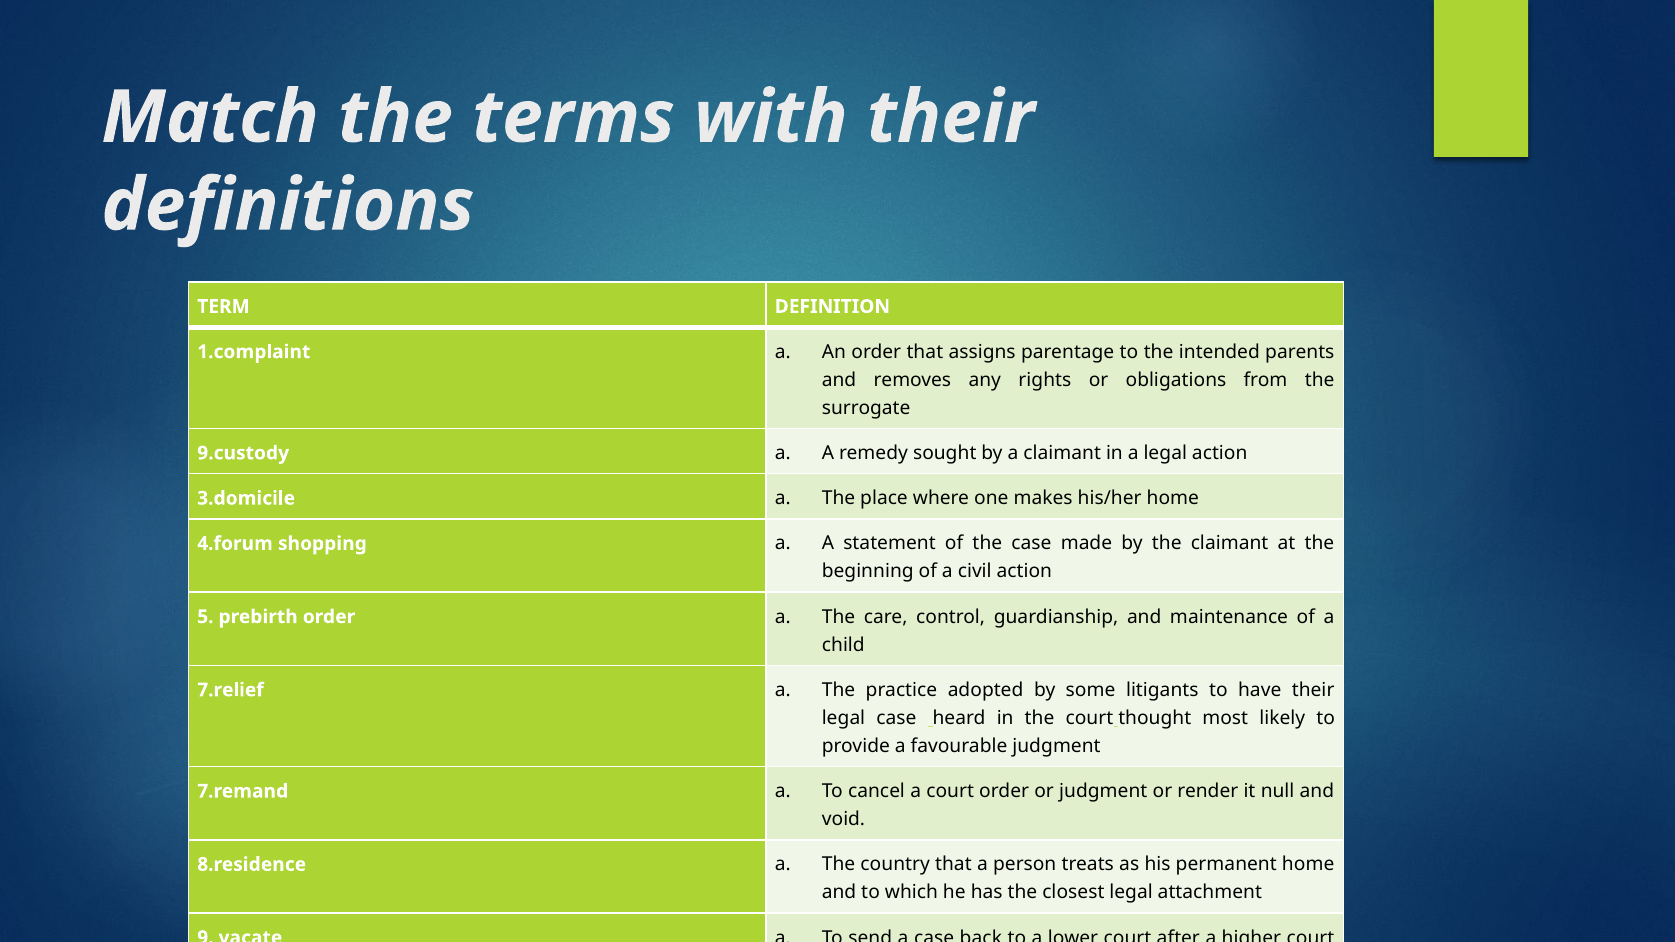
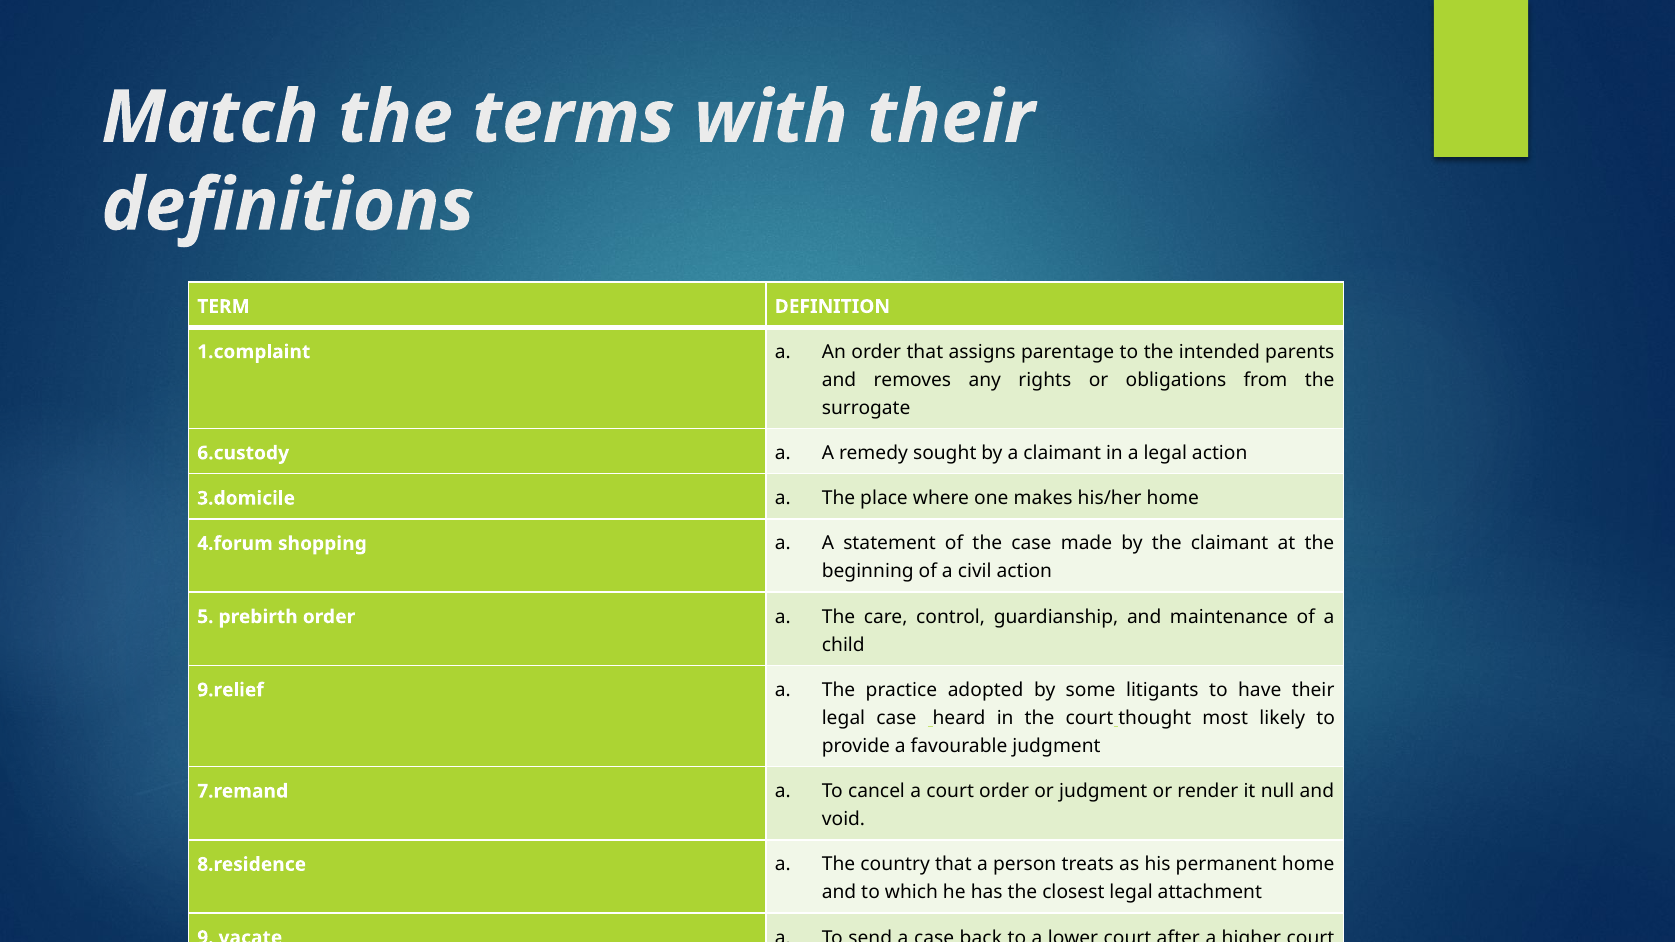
9.custody: 9.custody -> 6.custody
7.relief: 7.relief -> 9.relief
